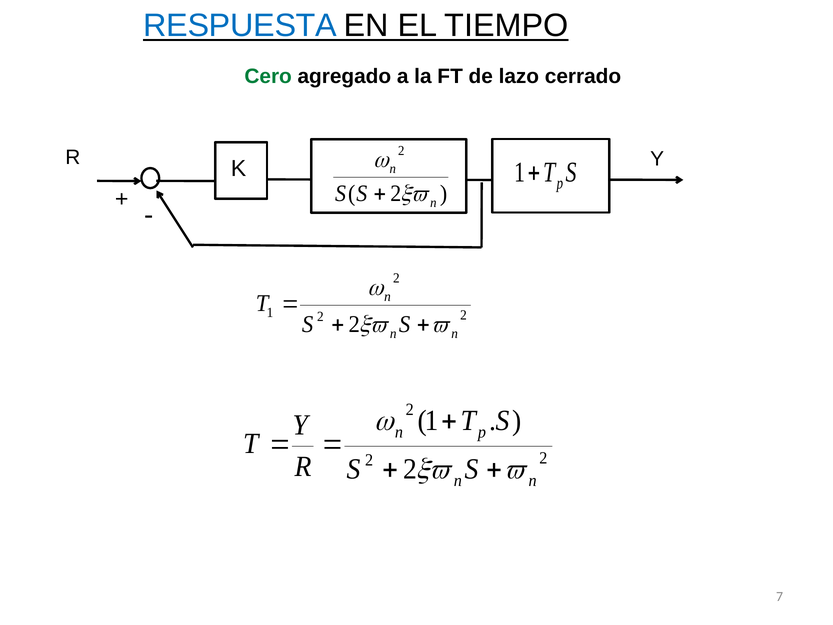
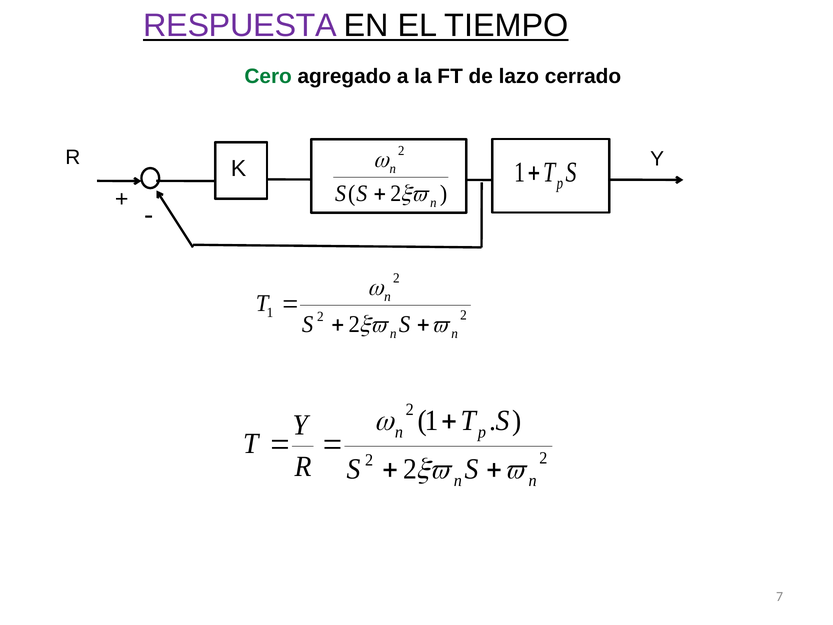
RESPUESTA colour: blue -> purple
